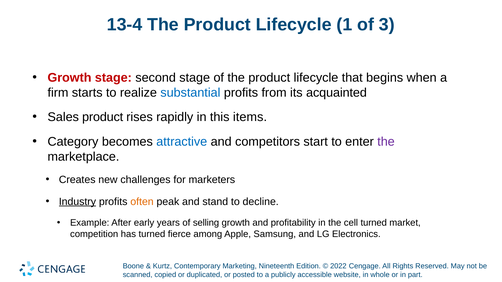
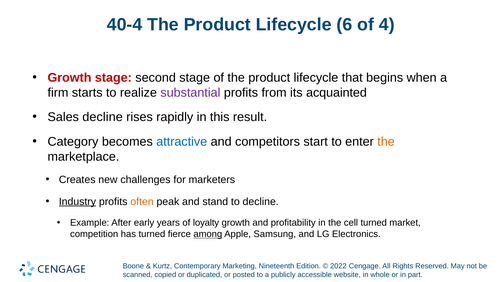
13-4: 13-4 -> 40-4
1: 1 -> 6
3: 3 -> 4
substantial colour: blue -> purple
Sales product: product -> decline
items: items -> result
the at (386, 142) colour: purple -> orange
selling: selling -> loyalty
among underline: none -> present
